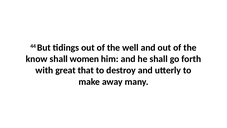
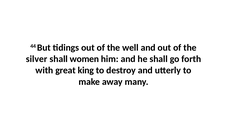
know: know -> silver
that: that -> king
